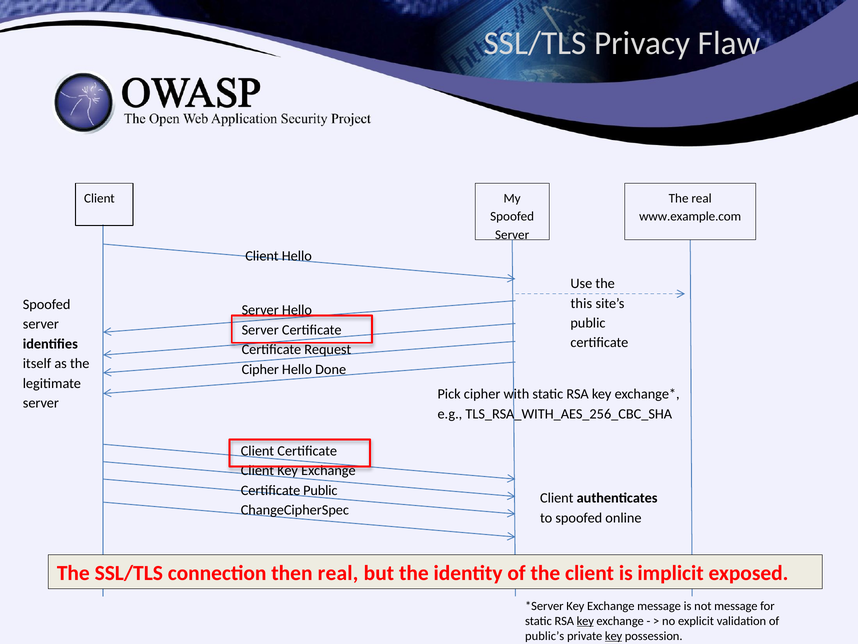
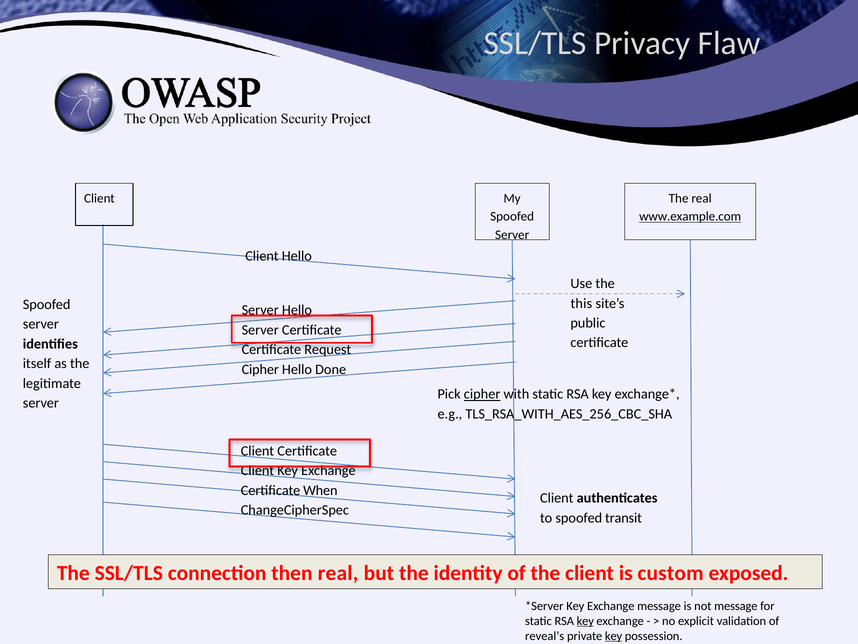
www.example.com underline: none -> present
cipher at (482, 394) underline: none -> present
Certificate Public: Public -> When
online: online -> transit
implicit: implicit -> custom
public’s: public’s -> reveal’s
